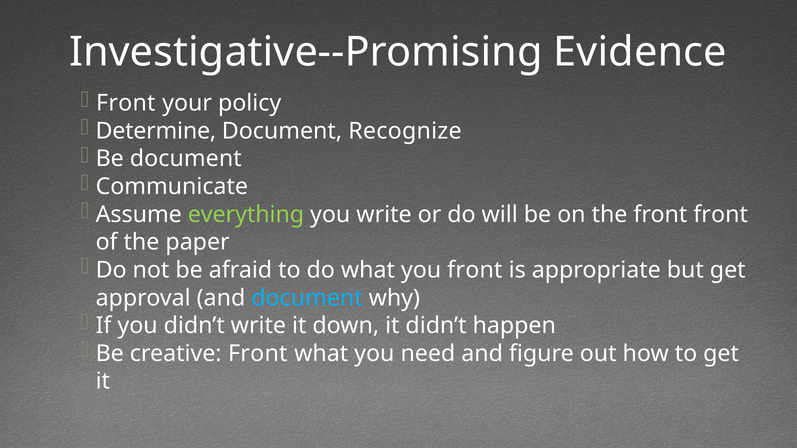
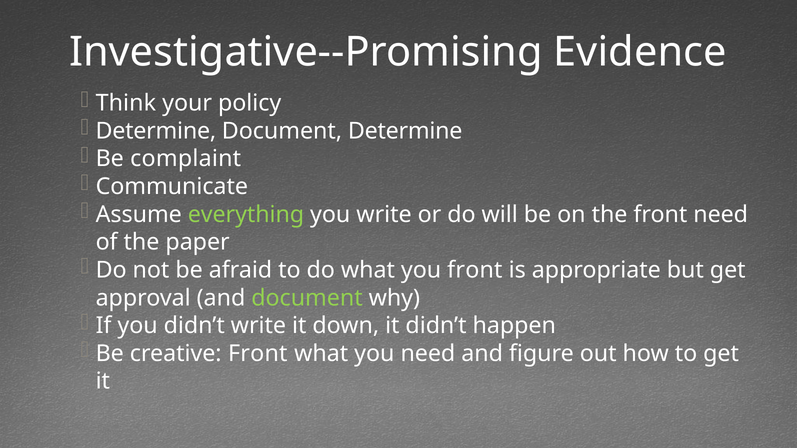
Front at (126, 103): Front -> Think
Document Recognize: Recognize -> Determine
Be document: document -> complaint
front front: front -> need
document at (307, 298) colour: light blue -> light green
